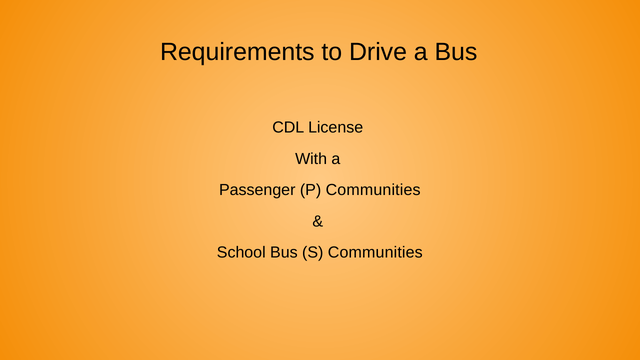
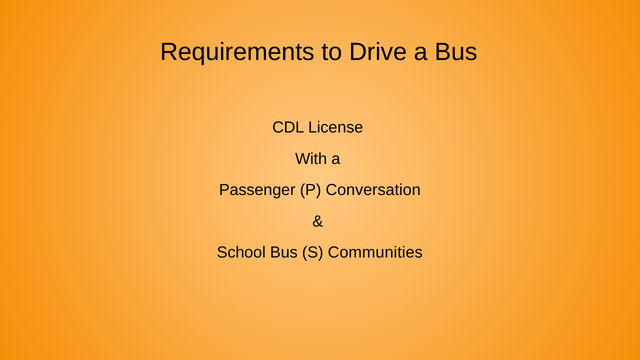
P Communities: Communities -> Conversation
